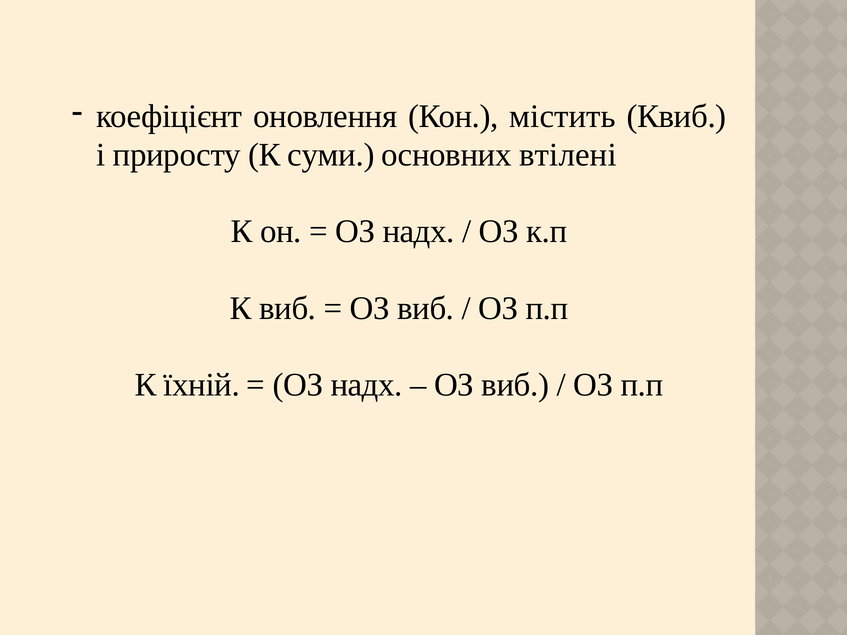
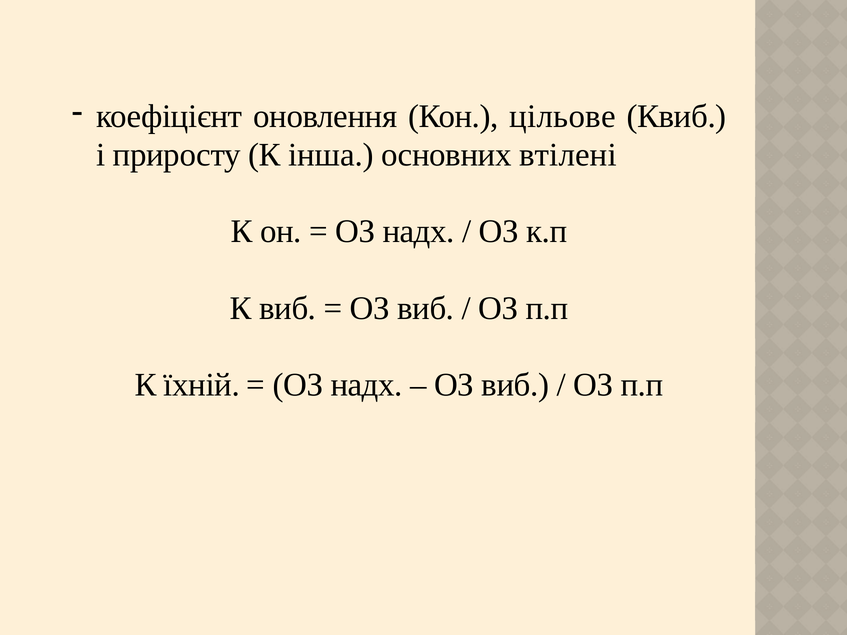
містить: містить -> цільове
суми: суми -> інша
